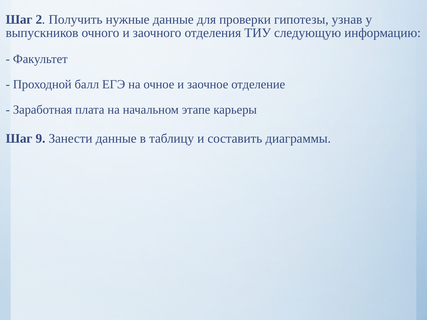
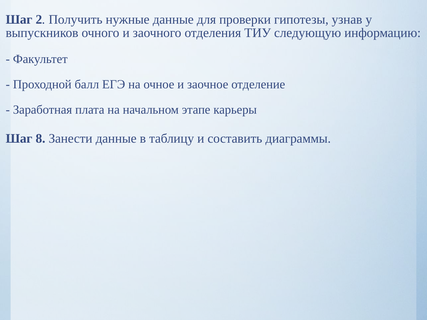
9: 9 -> 8
